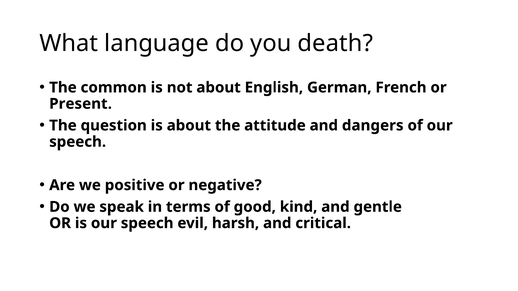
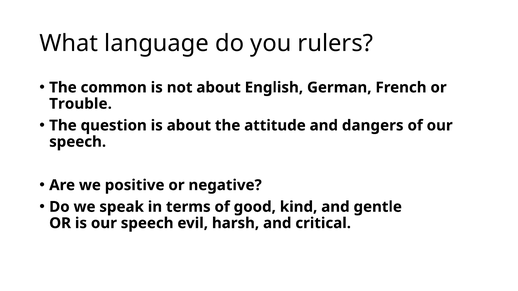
death: death -> rulers
Present: Present -> Trouble
